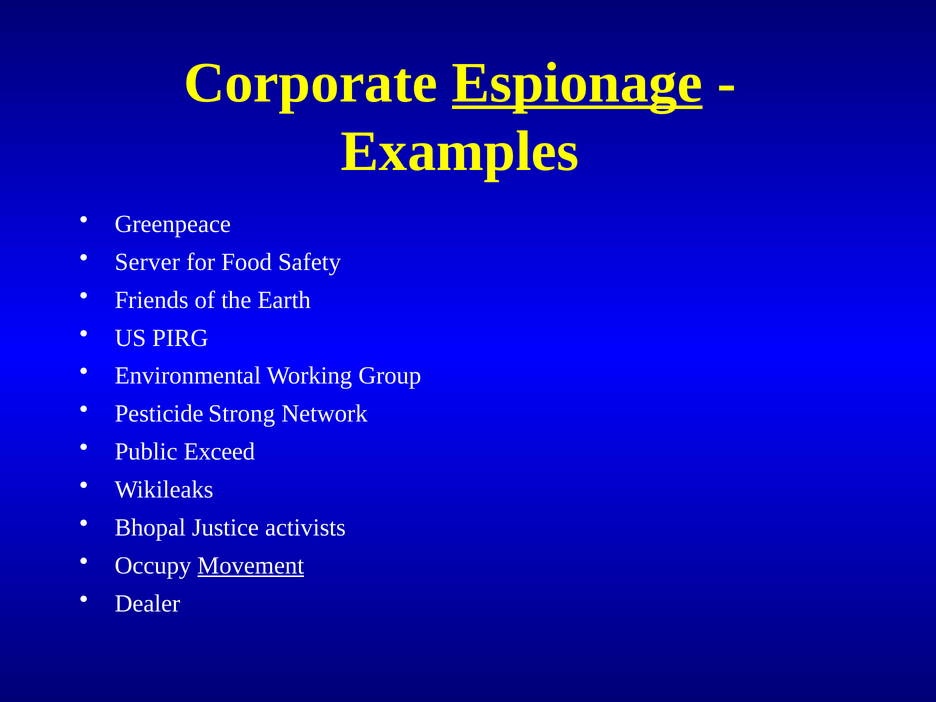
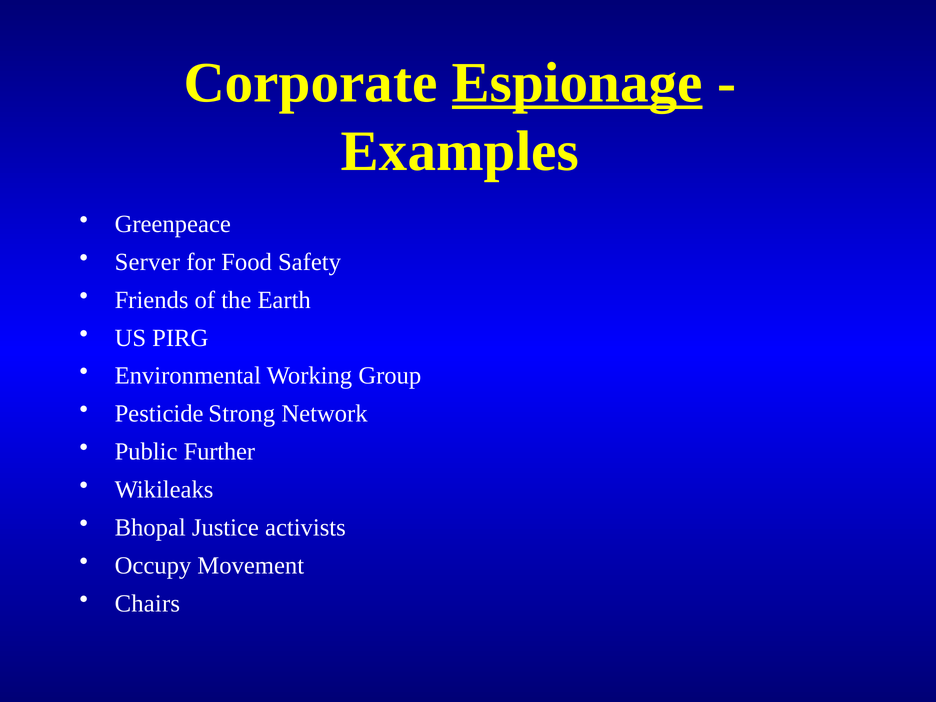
Exceed: Exceed -> Further
Movement underline: present -> none
Dealer: Dealer -> Chairs
